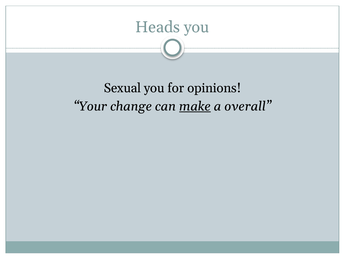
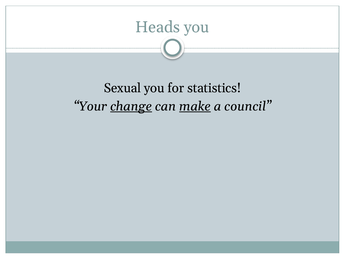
opinions: opinions -> statistics
change underline: none -> present
overall: overall -> council
